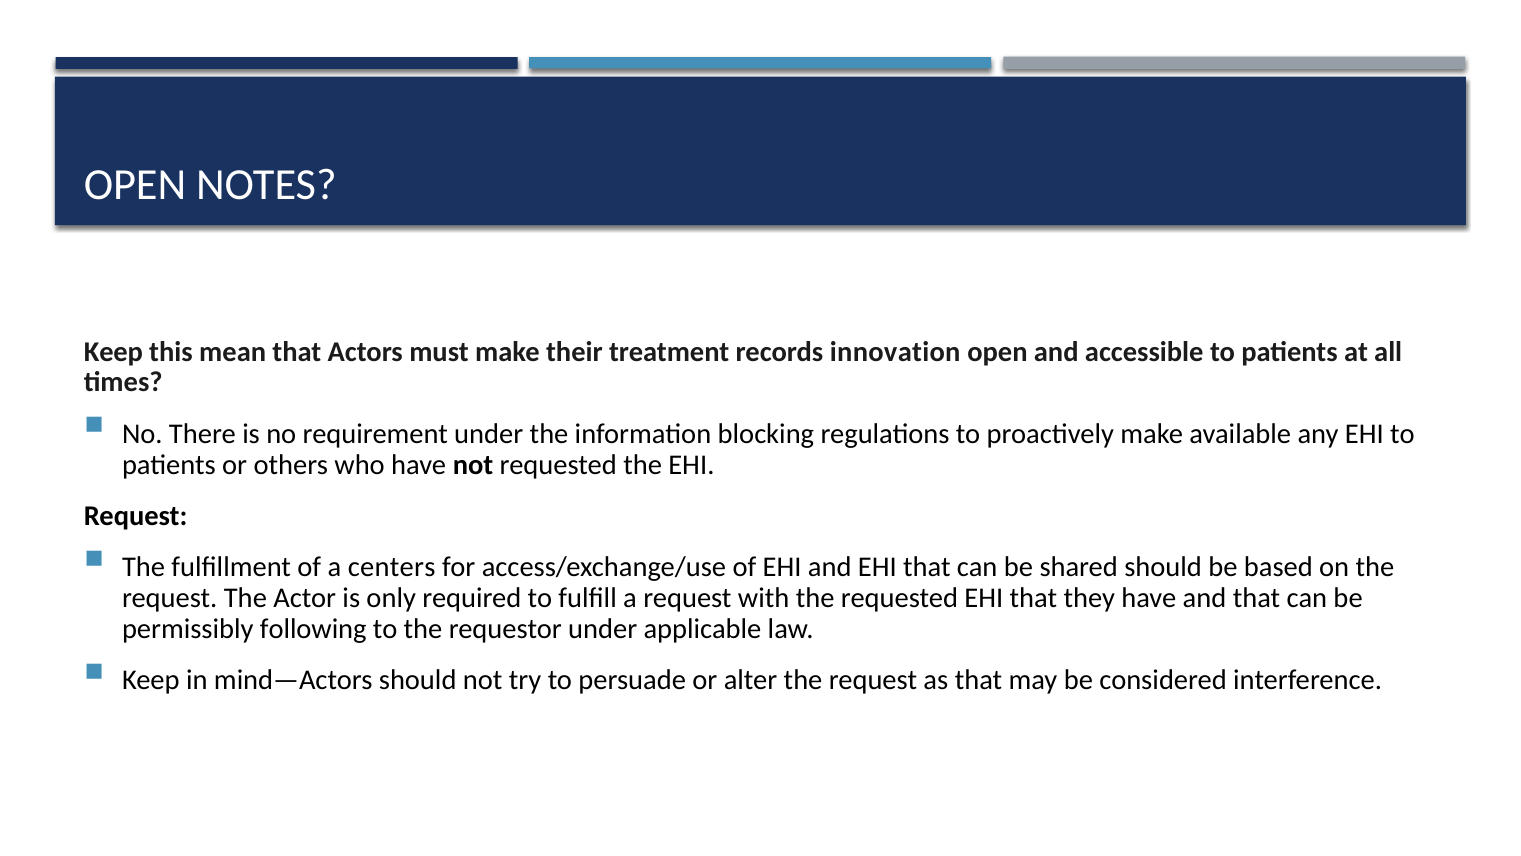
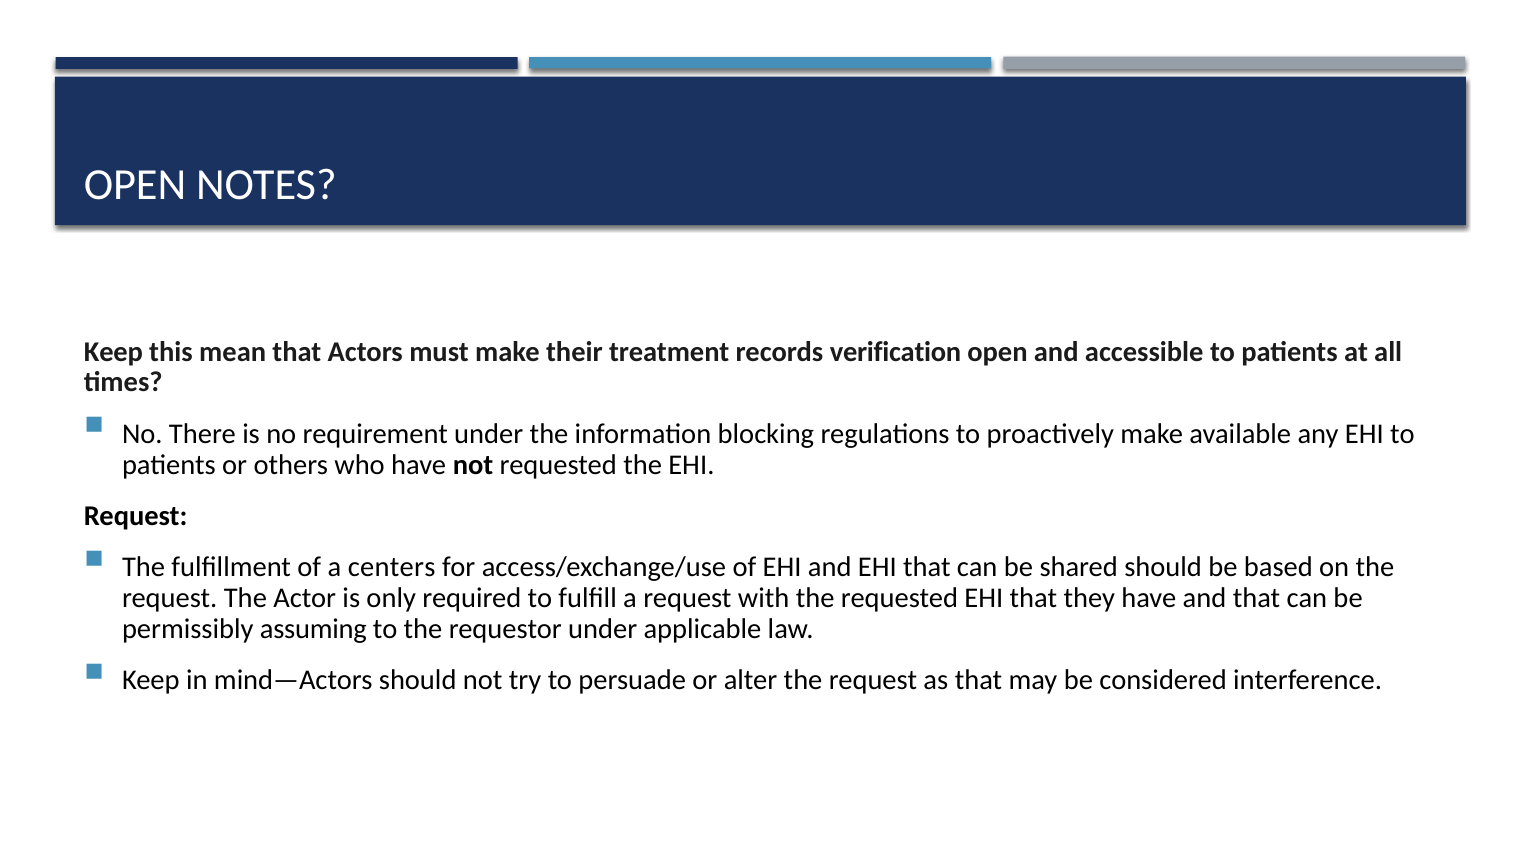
innovation: innovation -> verification
following: following -> assuming
